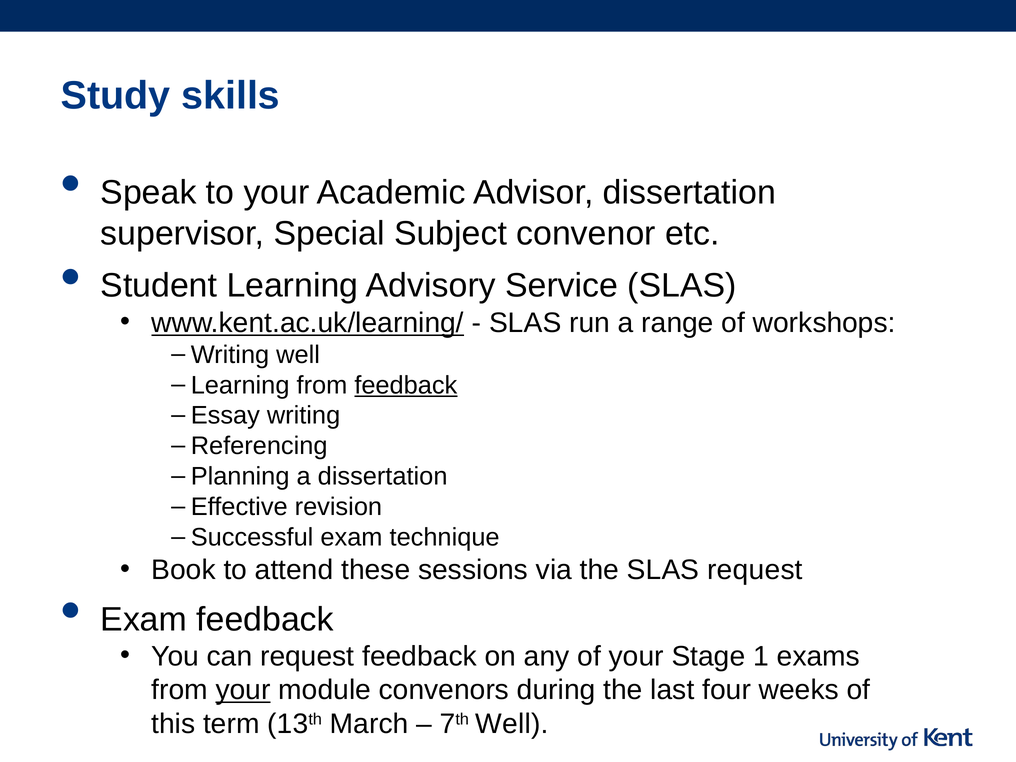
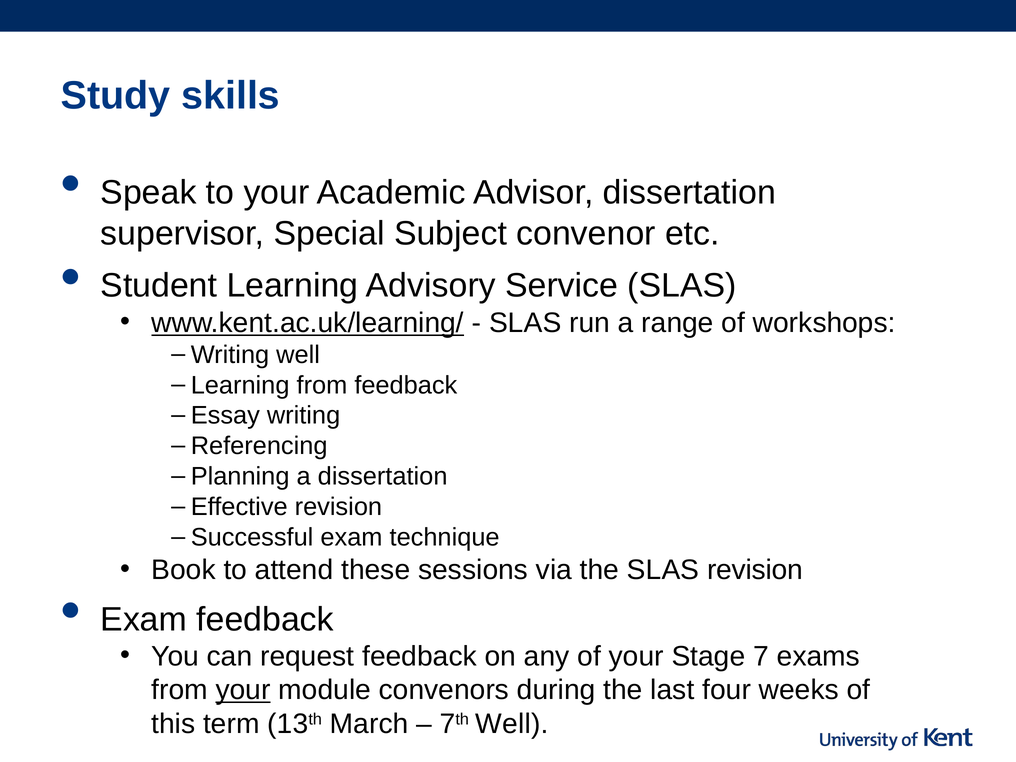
feedback at (406, 385) underline: present -> none
SLAS request: request -> revision
1: 1 -> 7
